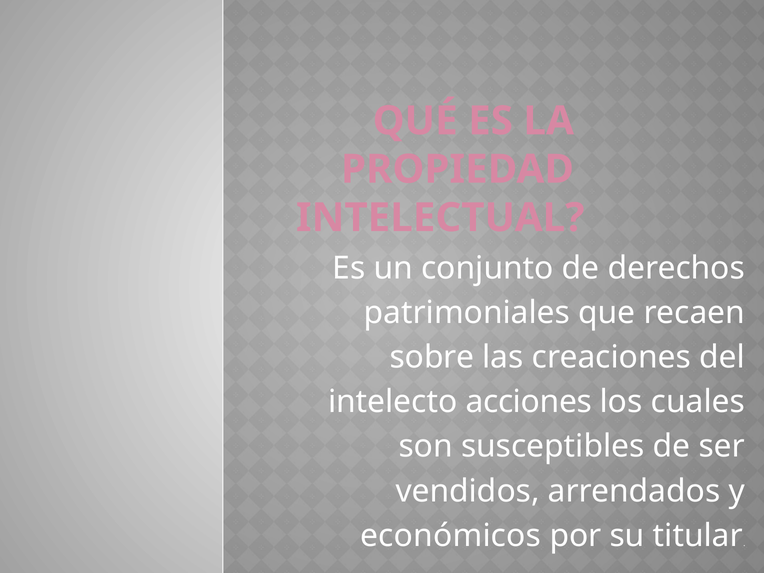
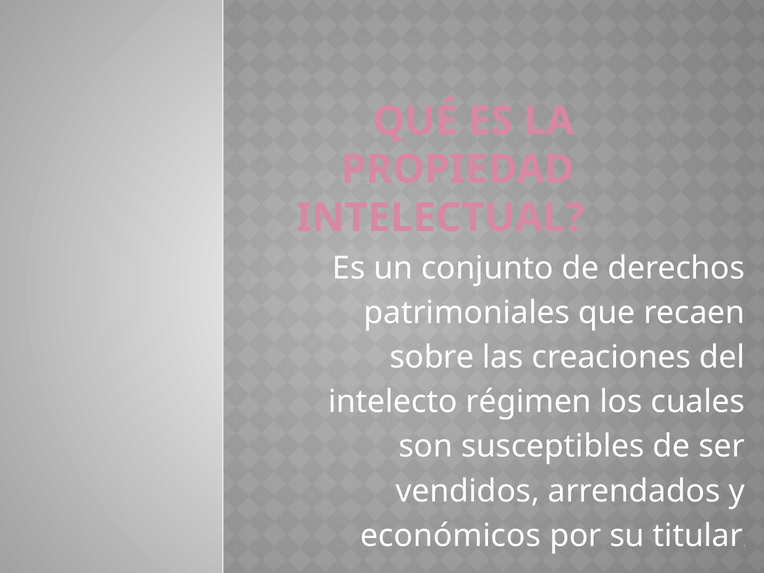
acciones: acciones -> régimen
